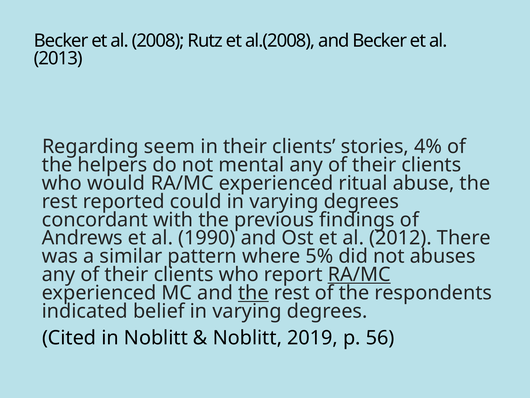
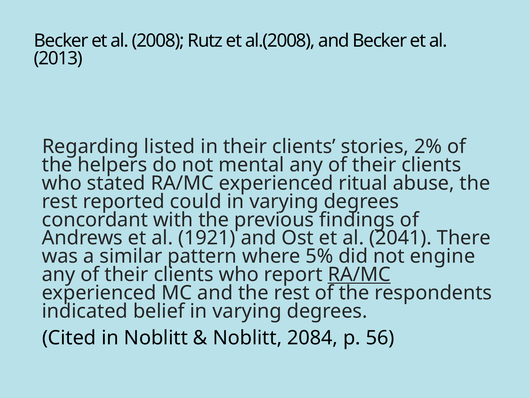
seem: seem -> listed
4%: 4% -> 2%
would: would -> stated
1990: 1990 -> 1921
2012: 2012 -> 2041
abuses: abuses -> engine
the at (253, 293) underline: present -> none
2019: 2019 -> 2084
